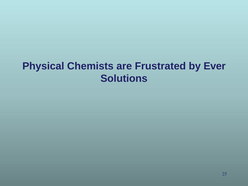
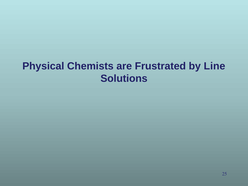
Ever: Ever -> Line
